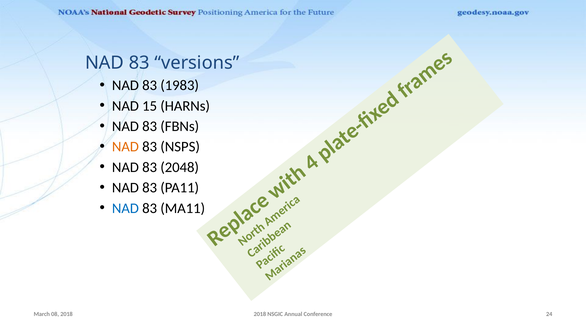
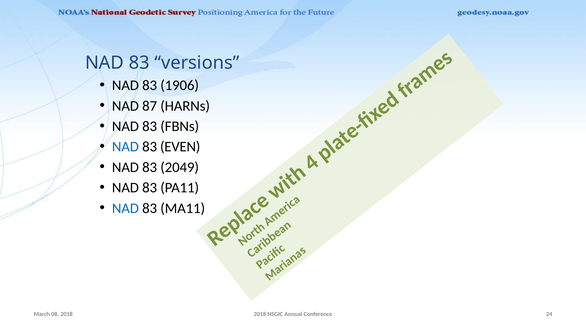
1983: 1983 -> 1906
15: 15 -> 87
NAD at (125, 147) colour: orange -> blue
NSPS: NSPS -> EVEN
2048: 2048 -> 2049
